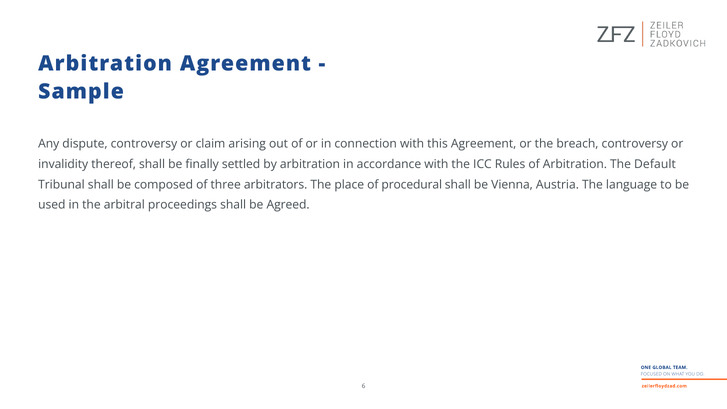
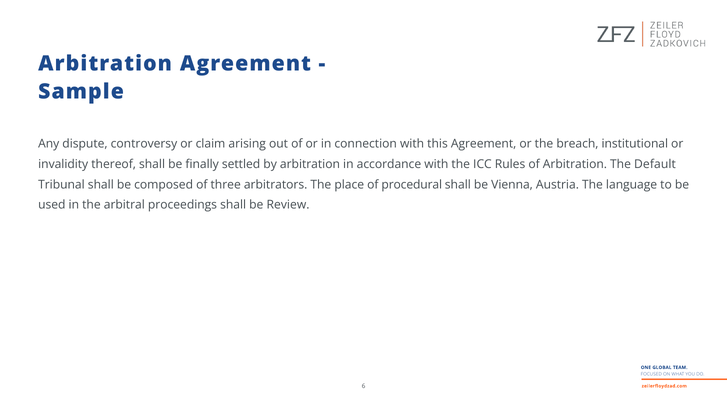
breach controversy: controversy -> institutional
Agreed: Agreed -> Review
